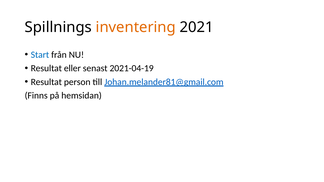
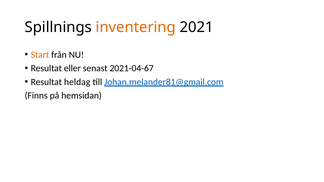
Start colour: blue -> orange
2021-04-19: 2021-04-19 -> 2021-04-67
person: person -> heldag
